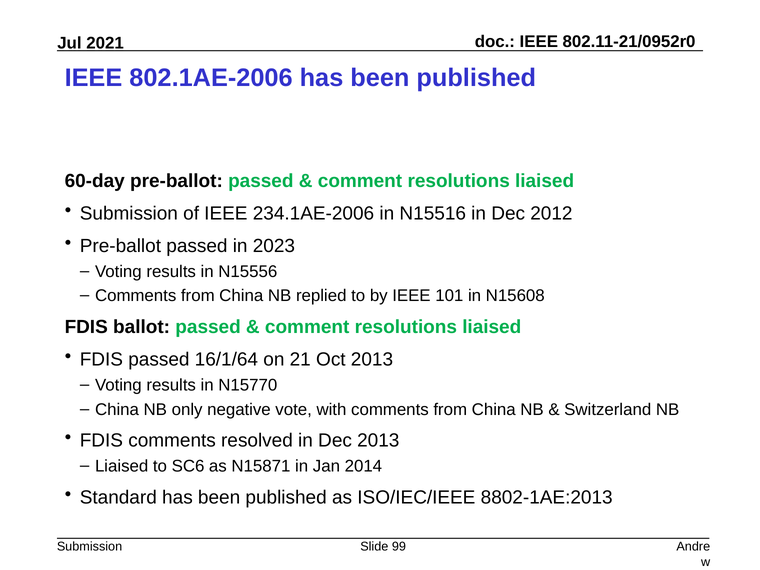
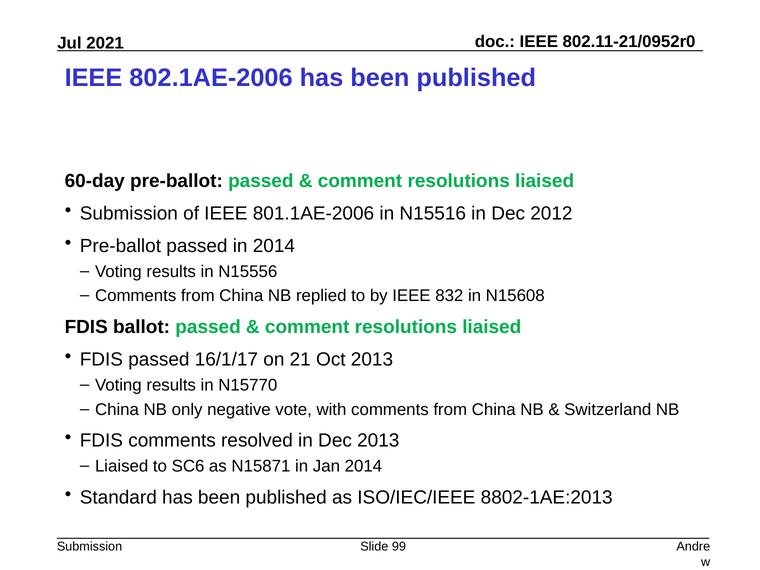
234.1AE-2006: 234.1AE-2006 -> 801.1AE-2006
in 2023: 2023 -> 2014
101: 101 -> 832
16/1/64: 16/1/64 -> 16/1/17
